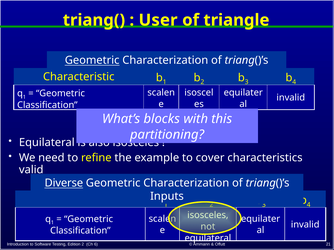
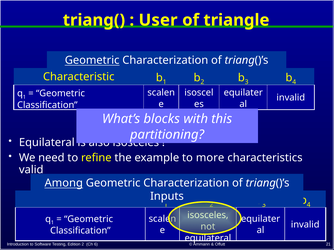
cover: cover -> more
Diverse: Diverse -> Among
